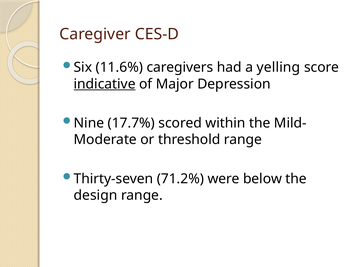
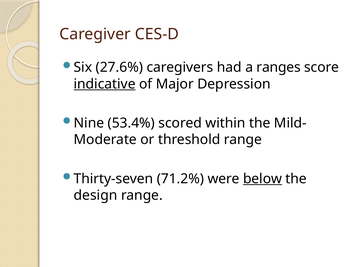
11.6%: 11.6% -> 27.6%
yelling: yelling -> ranges
17.7%: 17.7% -> 53.4%
below underline: none -> present
